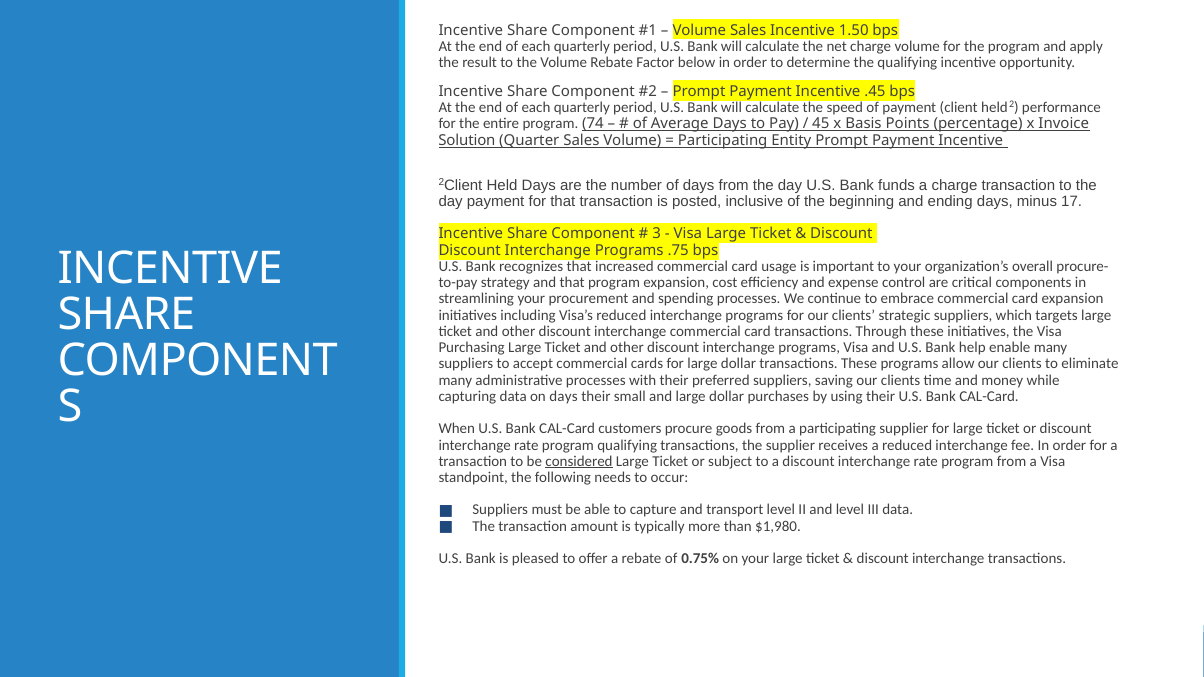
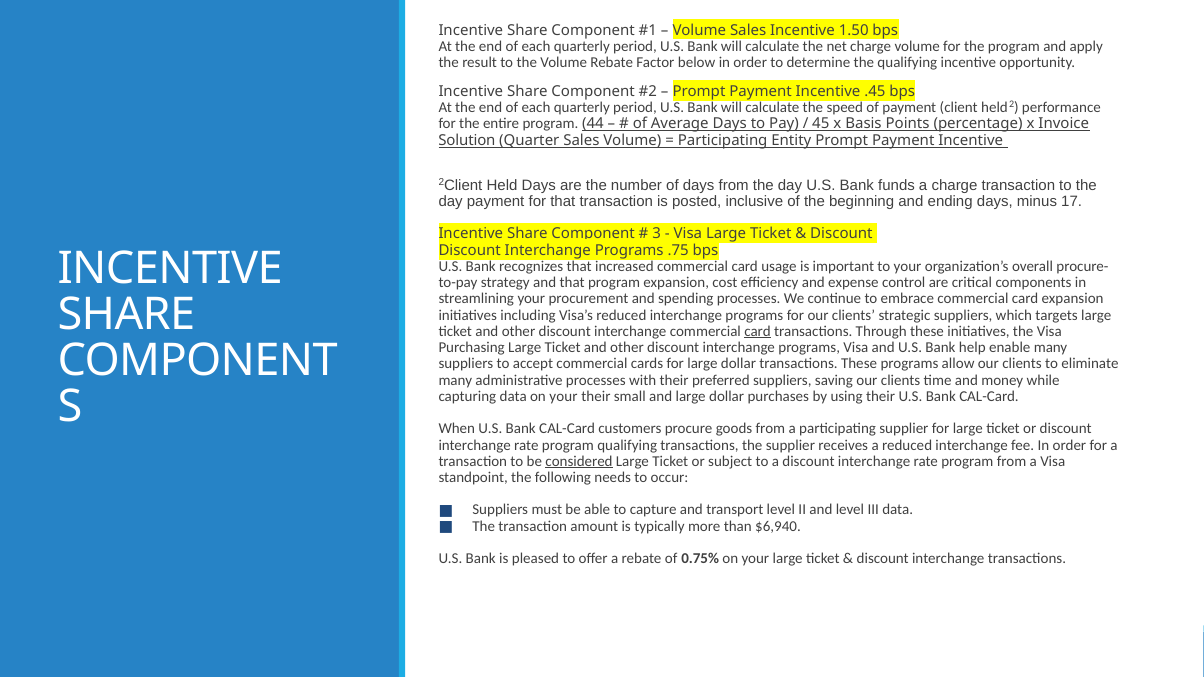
74: 74 -> 44
card at (757, 331) underline: none -> present
data on days: days -> your
$1,980: $1,980 -> $6,940
